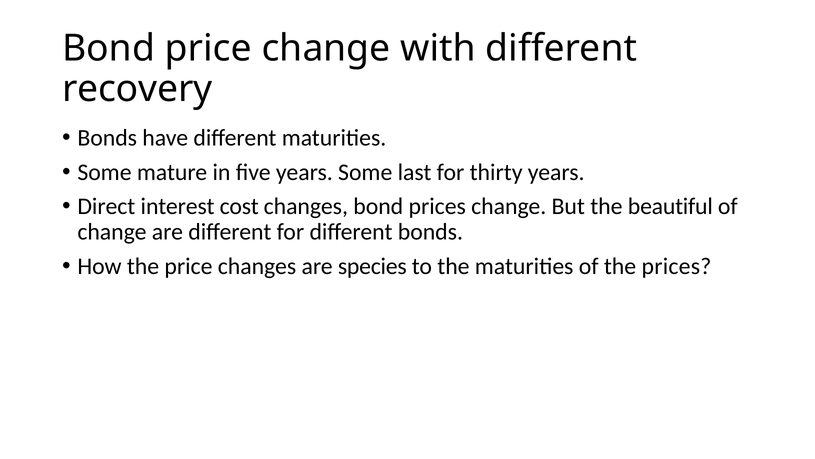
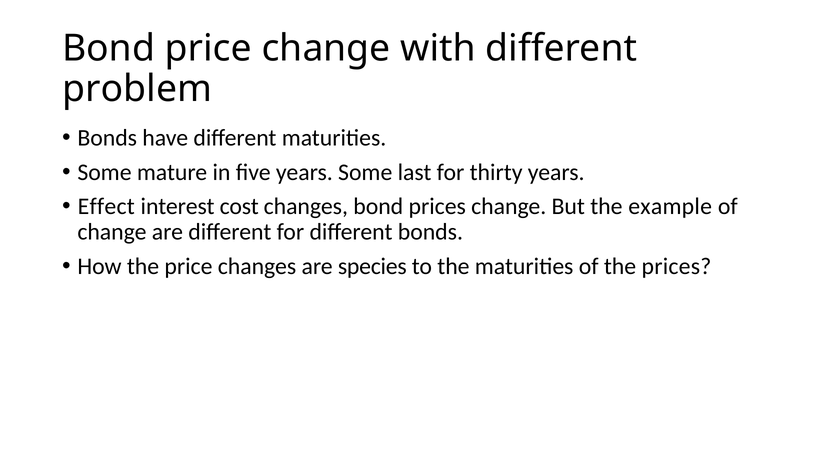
recovery: recovery -> problem
Direct: Direct -> Effect
beautiful: beautiful -> example
